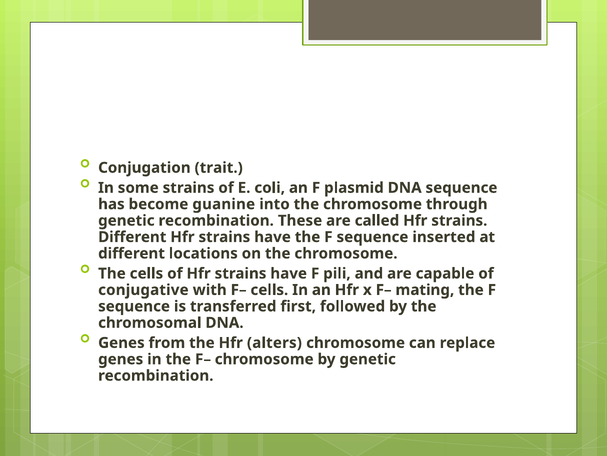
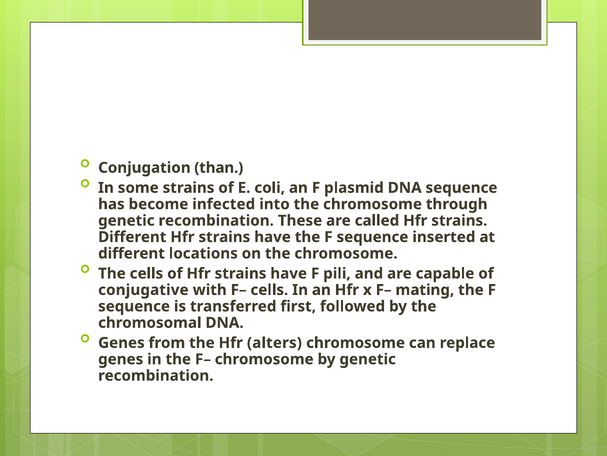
trait: trait -> than
guanine: guanine -> infected
